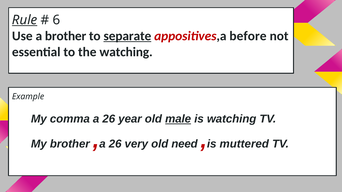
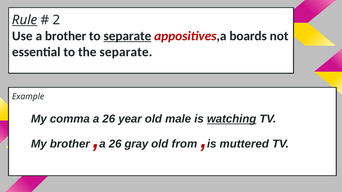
6: 6 -> 2
before: before -> boards
the watching: watching -> separate
male underline: present -> none
watching at (232, 119) underline: none -> present
very: very -> gray
need: need -> from
